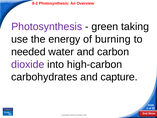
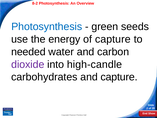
Photosynthesis at (47, 27) colour: purple -> blue
taking: taking -> seeds
of burning: burning -> capture
high-carbon: high-carbon -> high-candle
